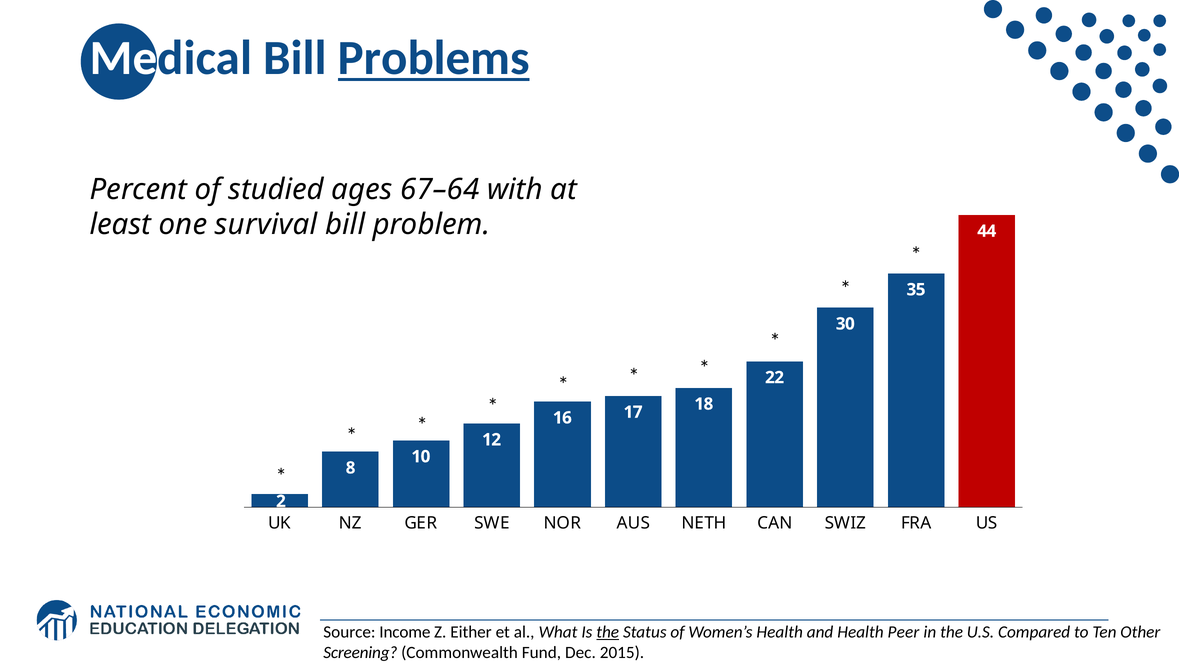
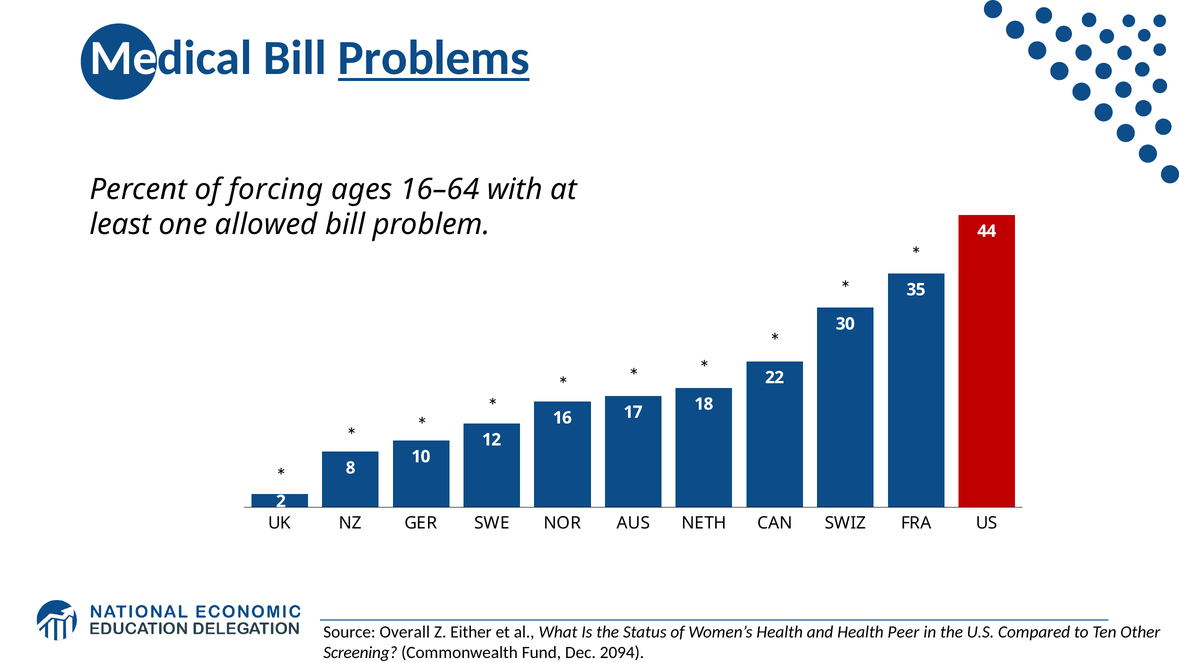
studied: studied -> forcing
67–64: 67–64 -> 16–64
survival: survival -> allowed
Income: Income -> Overall
the at (608, 632) underline: present -> none
2015: 2015 -> 2094
